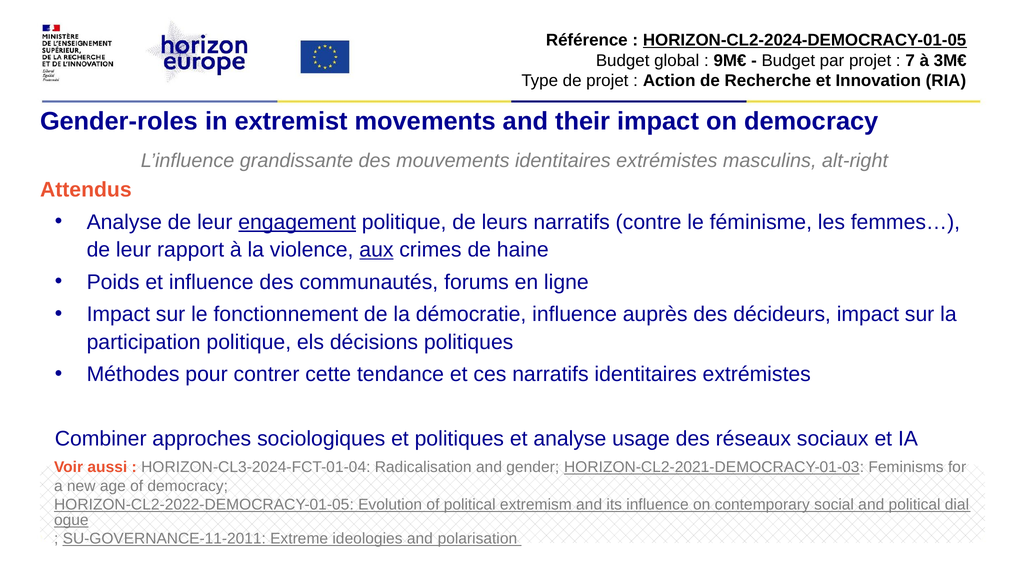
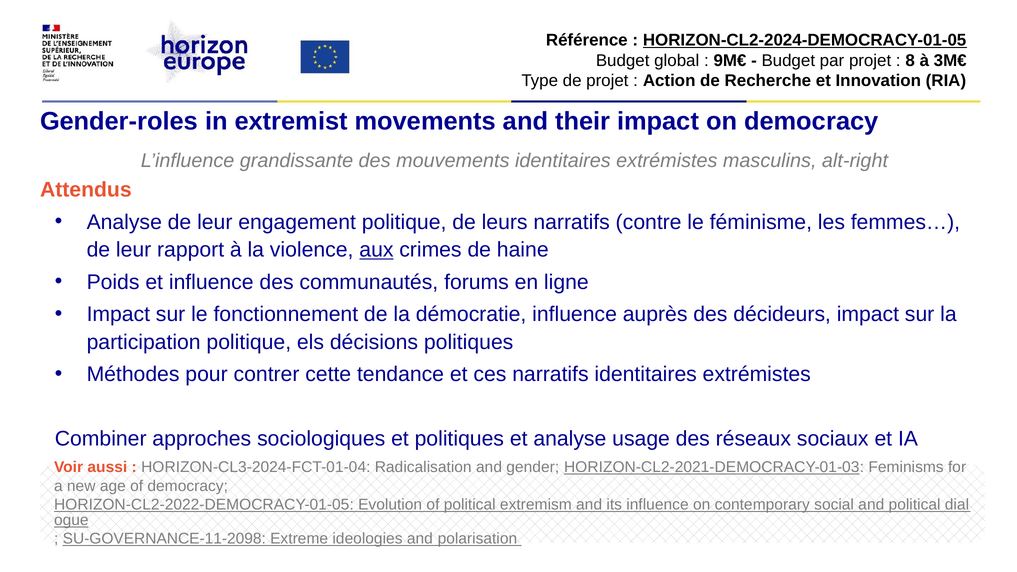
7: 7 -> 8
engagement underline: present -> none
SU-GOVERNANCE-11-2011: SU-GOVERNANCE-11-2011 -> SU-GOVERNANCE-11-2098
